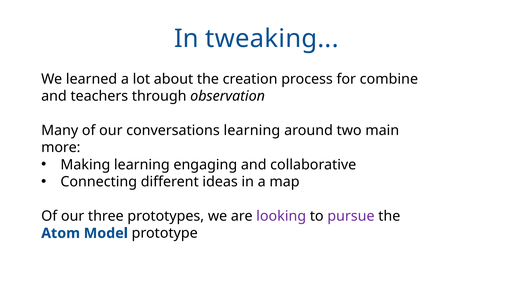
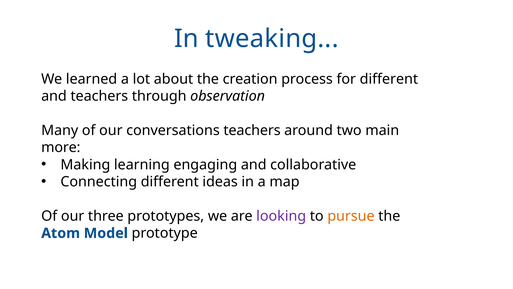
for combine: combine -> different
conversations learning: learning -> teachers
pursue colour: purple -> orange
